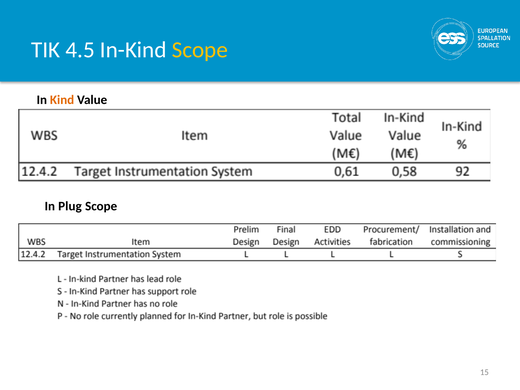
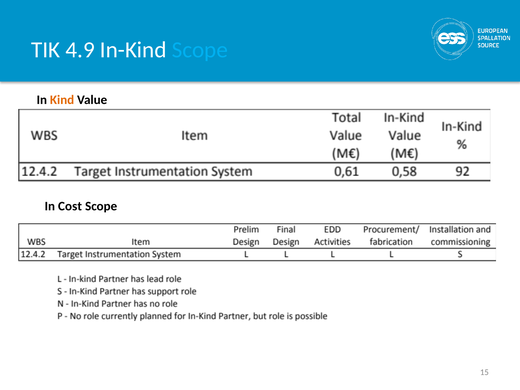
4.5: 4.5 -> 4.9
Scope at (200, 50) colour: yellow -> light blue
Plug: Plug -> Cost
